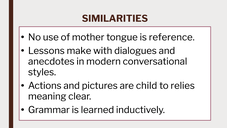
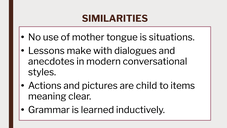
reference: reference -> situations
relies: relies -> items
